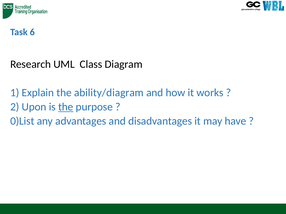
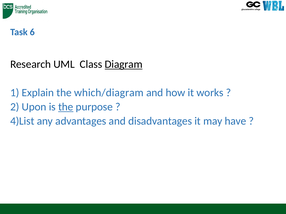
Diagram underline: none -> present
ability/diagram: ability/diagram -> which/diagram
0)List: 0)List -> 4)List
